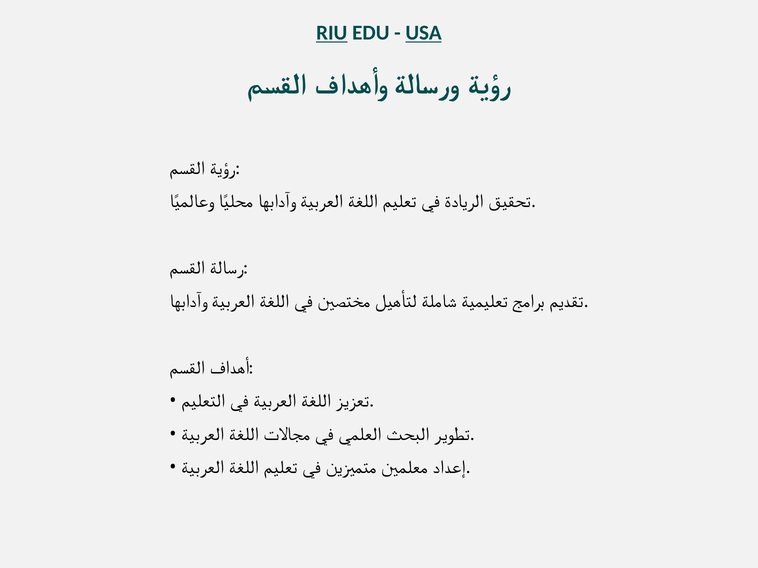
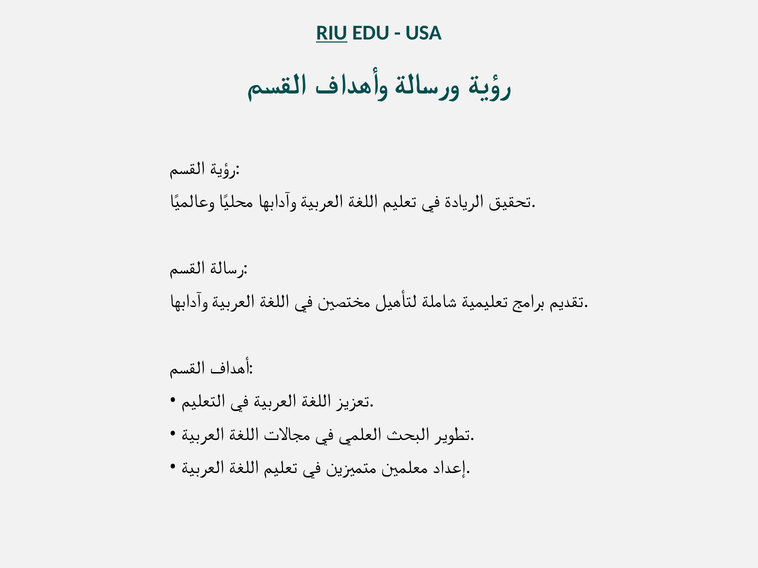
USA underline: present -> none
